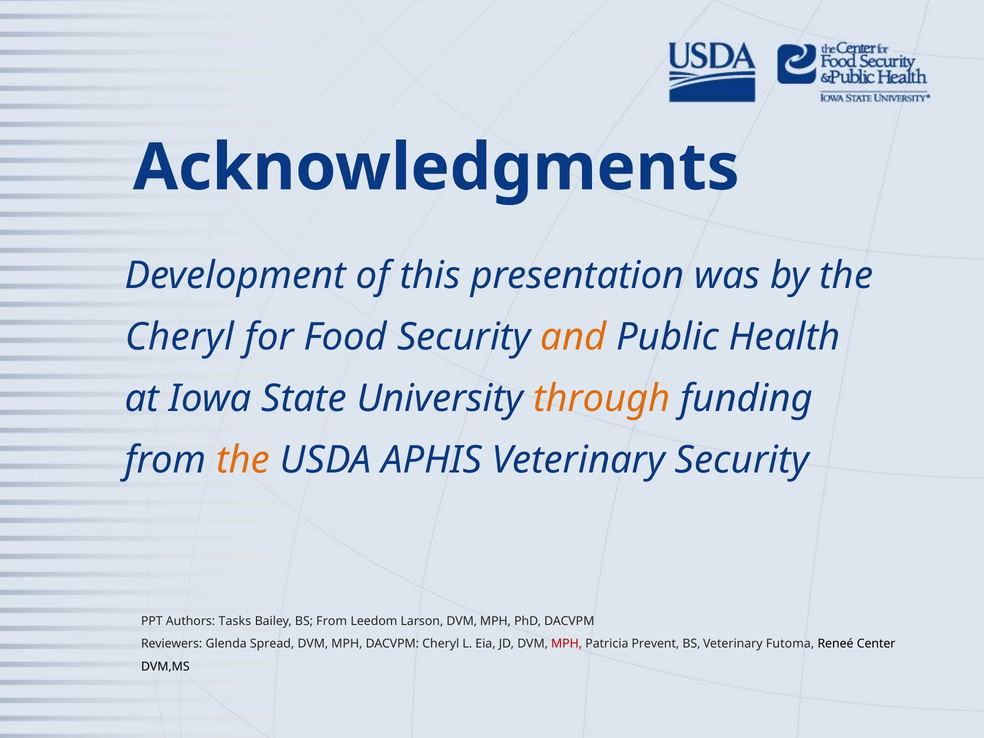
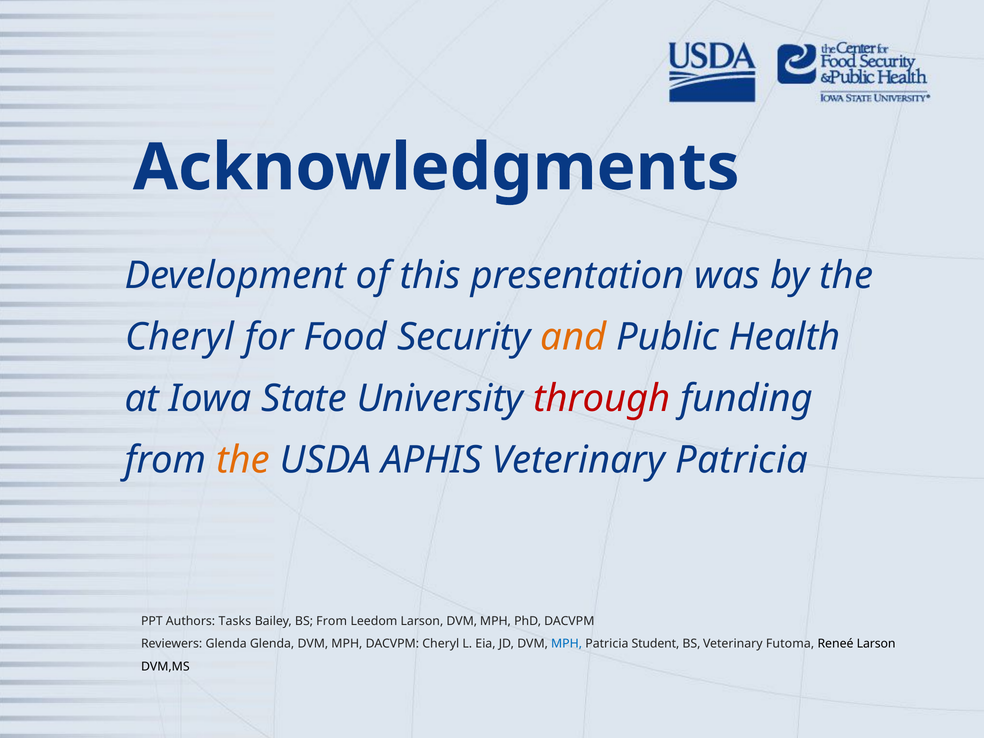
through colour: orange -> red
Veterinary Security: Security -> Patricia
Glenda Spread: Spread -> Glenda
MPH at (567, 644) colour: red -> blue
Prevent: Prevent -> Student
Reneé Center: Center -> Larson
